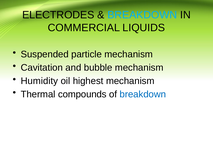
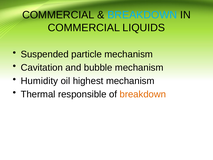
ELECTRODES at (58, 15): ELECTRODES -> COMMERCIAL
compounds: compounds -> responsible
breakdown at (143, 94) colour: blue -> orange
